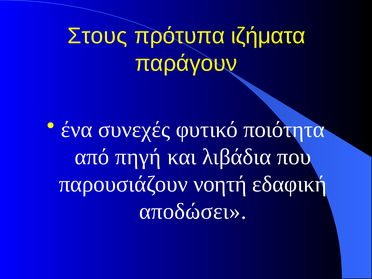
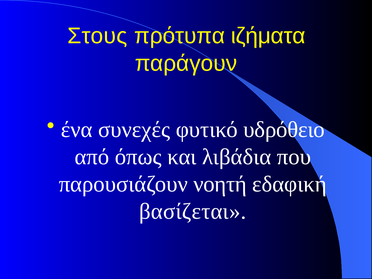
ποιότητα: ποιότητα -> υδρόθειο
πηγή: πηγή -> όπως
αποδώσει: αποδώσει -> βασίζεται
